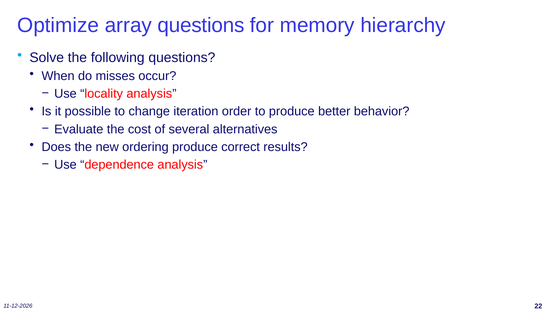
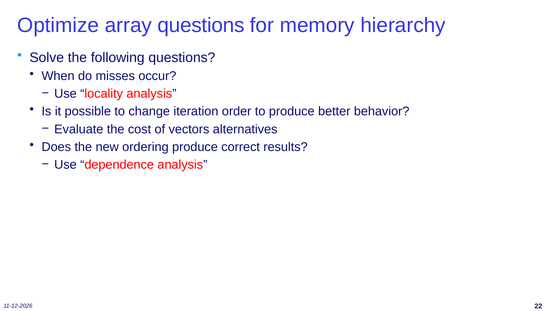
several: several -> vectors
